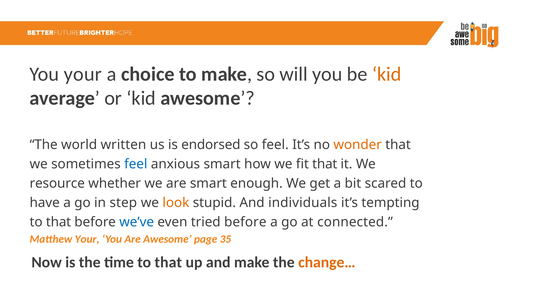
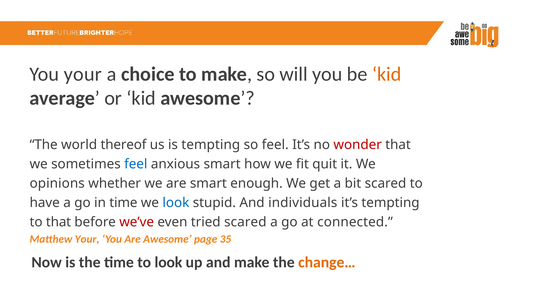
written: written -> thereof
is endorsed: endorsed -> tempting
wonder colour: orange -> red
fit that: that -> quit
resource: resource -> opinions
in step: step -> time
look at (176, 203) colour: orange -> blue
we’ve colour: blue -> red
tried before: before -> scared
time to that: that -> look
